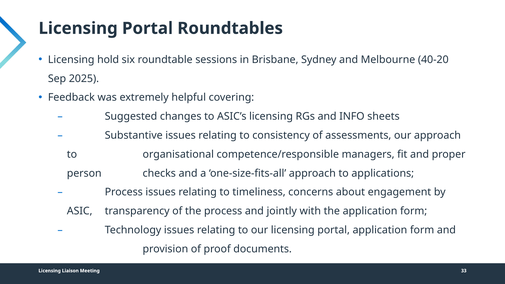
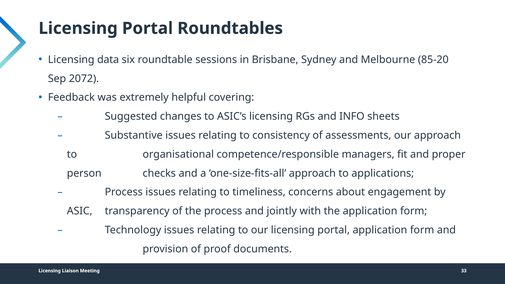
hold: hold -> data
40-20: 40-20 -> 85-20
2025: 2025 -> 2072
